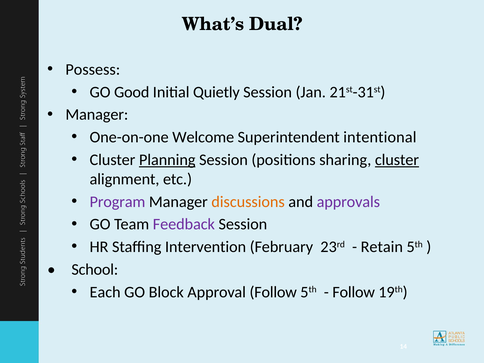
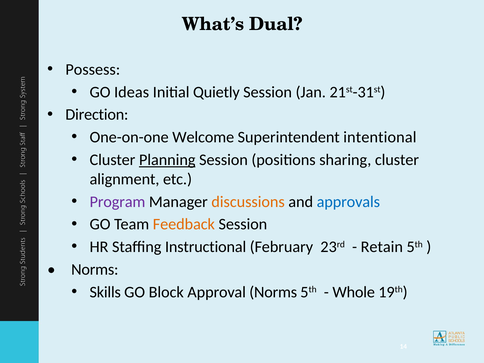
Good: Good -> Ideas
Manager at (97, 115): Manager -> Direction
cluster at (397, 160) underline: present -> none
approvals colour: purple -> blue
Feedback colour: purple -> orange
Intervention: Intervention -> Instructional
School at (95, 269): School -> Norms
Each: Each -> Skills
Approval Follow: Follow -> Norms
Follow at (354, 292): Follow -> Whole
